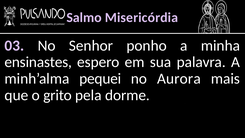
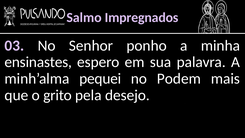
Misericórdia: Misericórdia -> Impregnados
Aurora: Aurora -> Podem
dorme: dorme -> desejo
